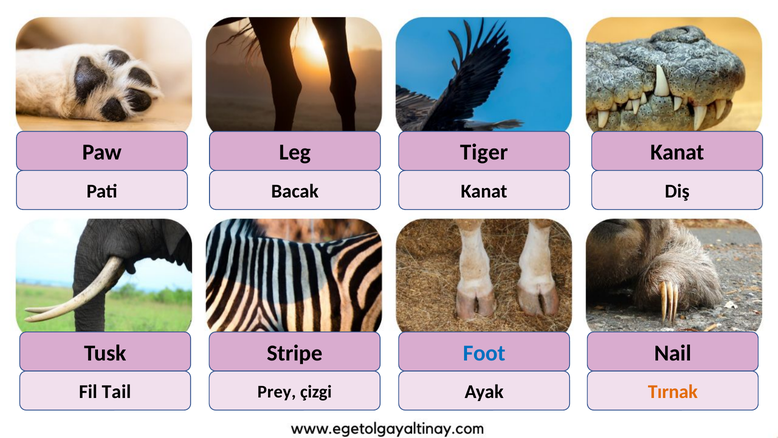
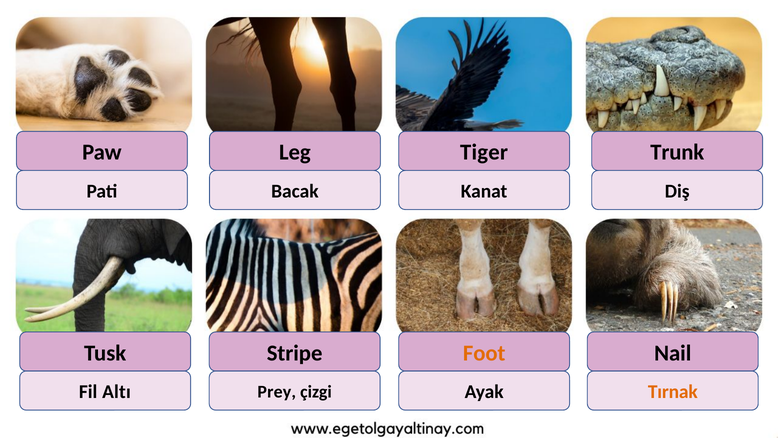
Kanat at (677, 152): Kanat -> Trunk
Foot colour: blue -> orange
Tail: Tail -> Altı
